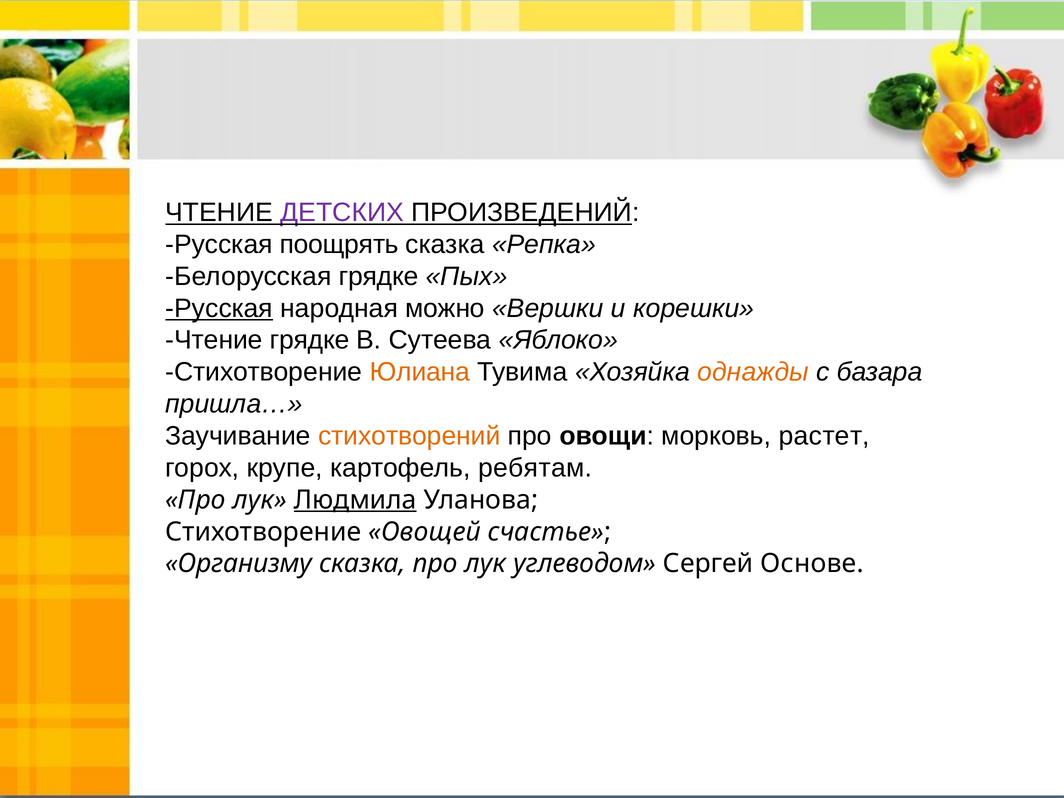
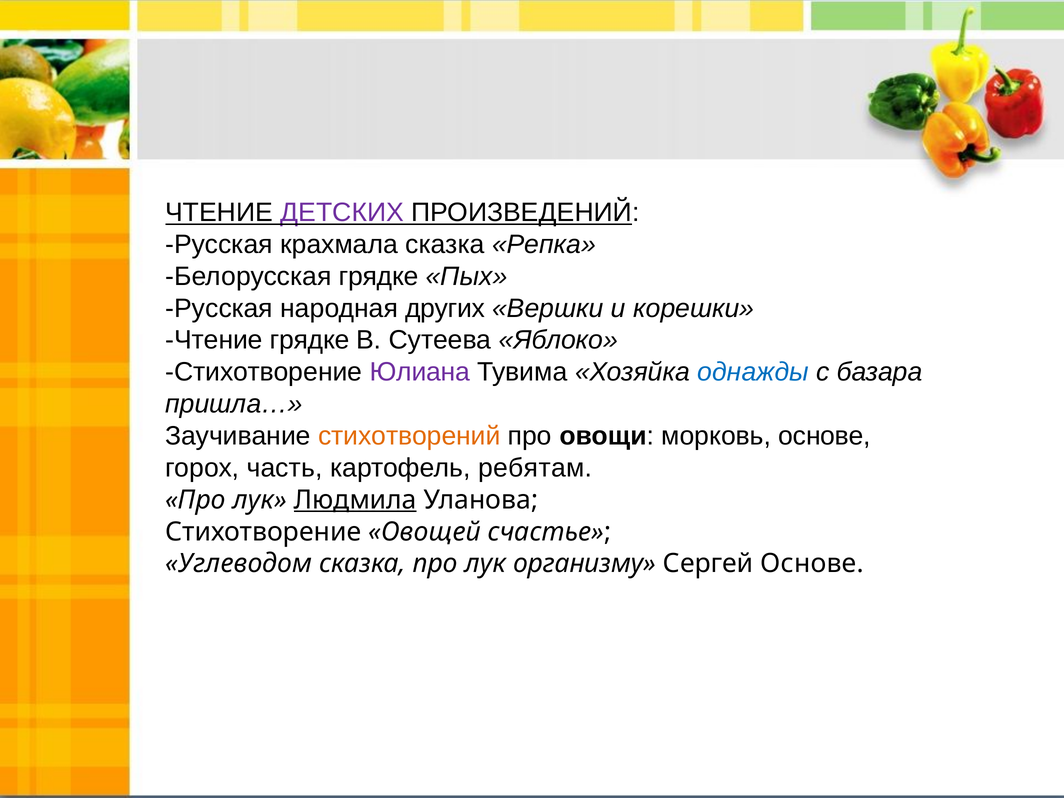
поощрять: поощрять -> крахмала
Русская at (219, 308) underline: present -> none
можно: можно -> других
Юлиана colour: orange -> purple
однажды colour: orange -> blue
морковь растет: растет -> основе
крупе: крупе -> часть
Организму: Организму -> Углеводом
углеводом: углеводом -> организму
